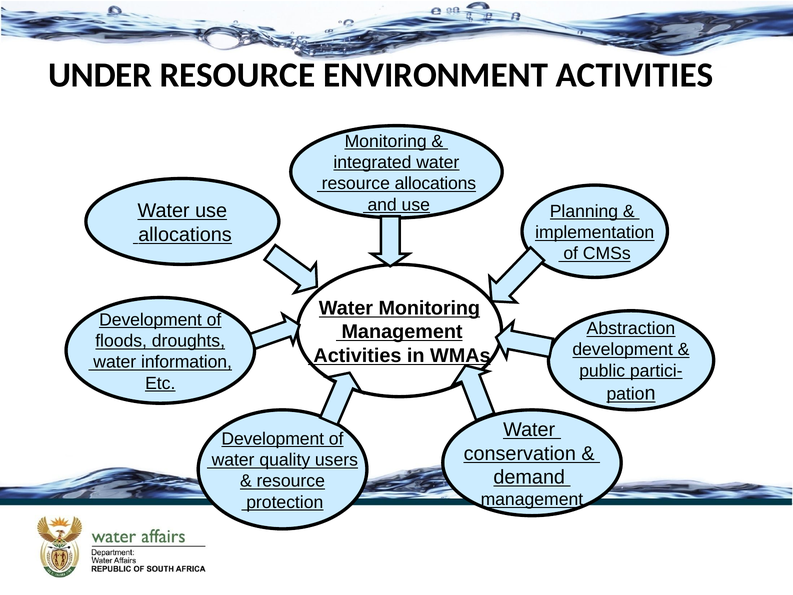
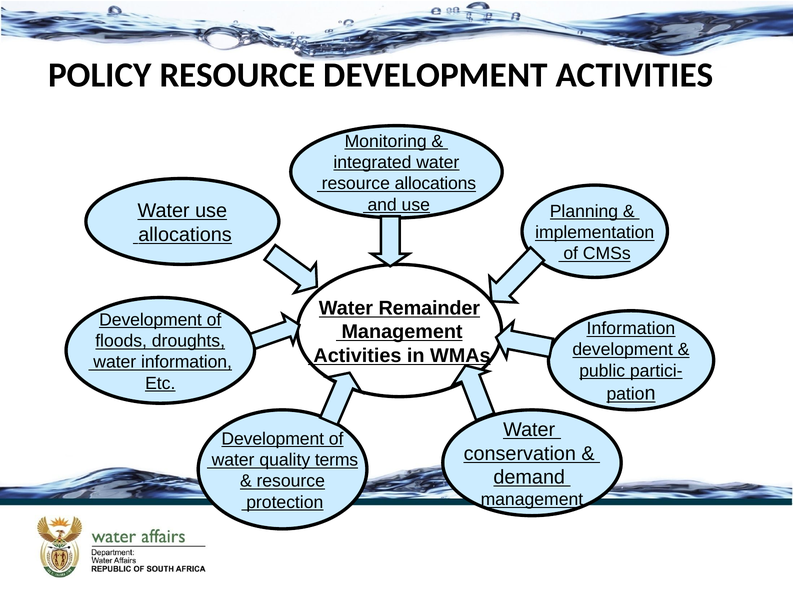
UNDER: UNDER -> POLICY
RESOURCE ENVIRONMENT: ENVIRONMENT -> DEVELOPMENT
Water Monitoring: Monitoring -> Remainder
Abstraction at (631, 328): Abstraction -> Information
users: users -> terms
